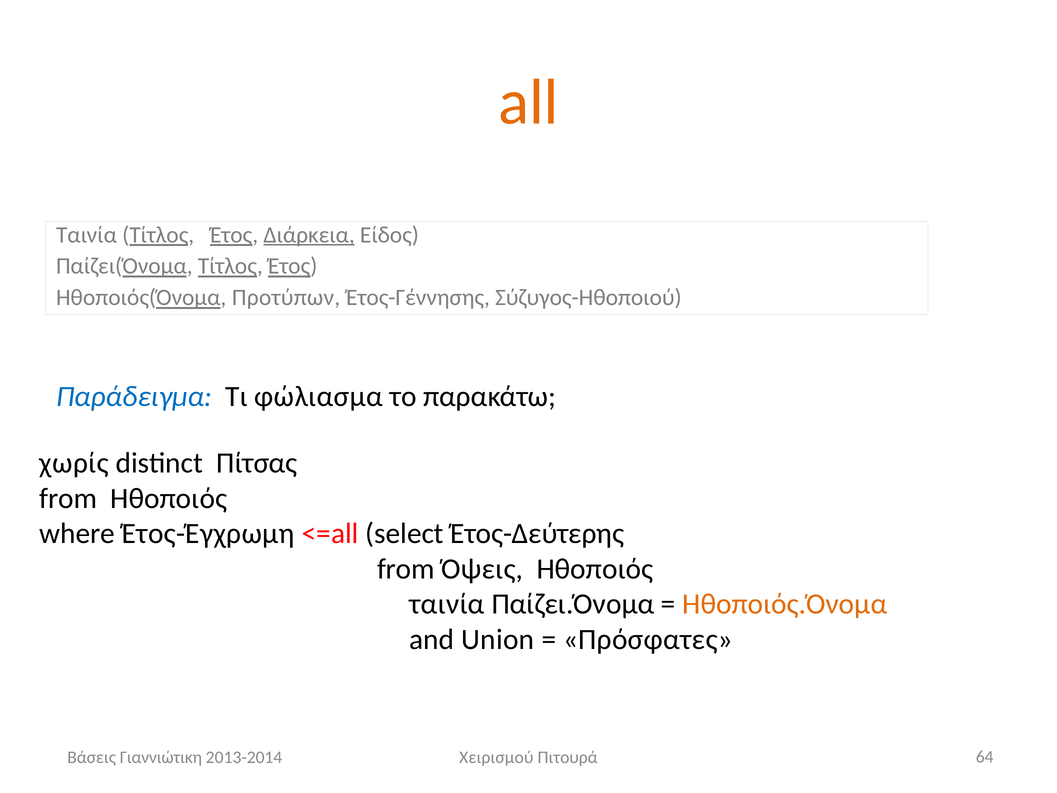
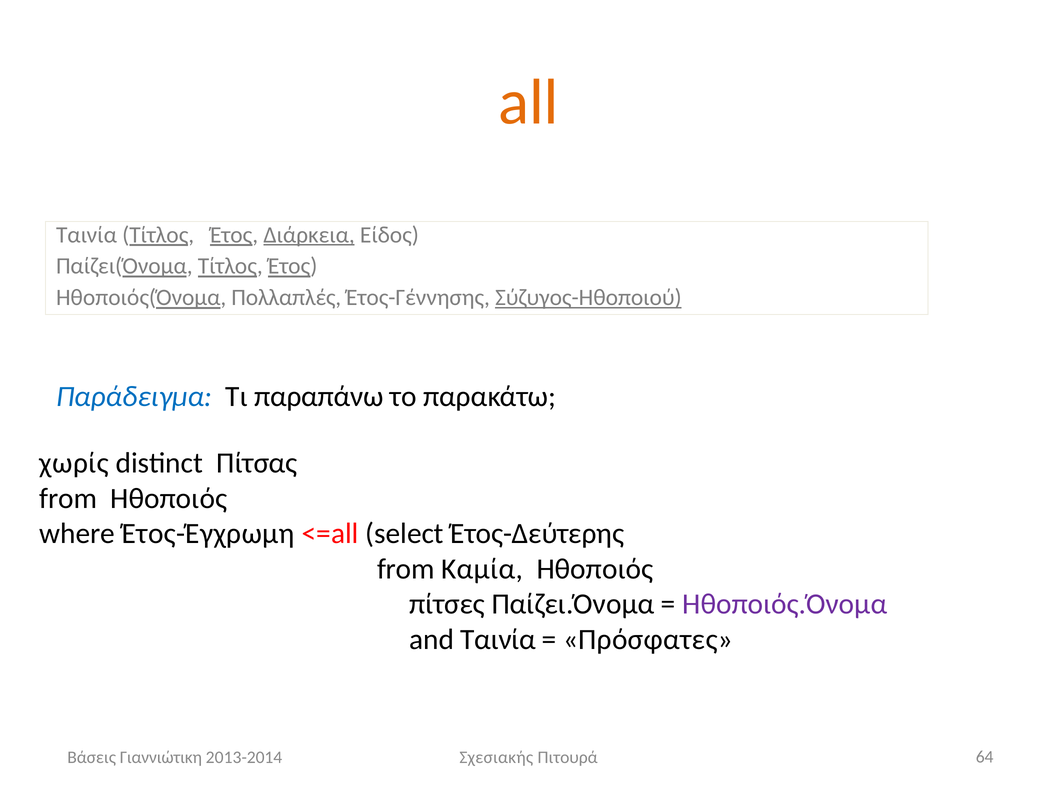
Προτύπων: Προτύπων -> Πολλαπλές
Σύζυγος-Ηθοποιού underline: none -> present
φώλιασμα: φώλιασμα -> παραπάνω
Όψεις: Όψεις -> Καμία
ταινία at (447, 604): ταινία -> πίτσες
Ηθοποιός.Όνομα colour: orange -> purple
and Union: Union -> Ταινία
Χειρισμού: Χειρισμού -> Σχεσιακής
